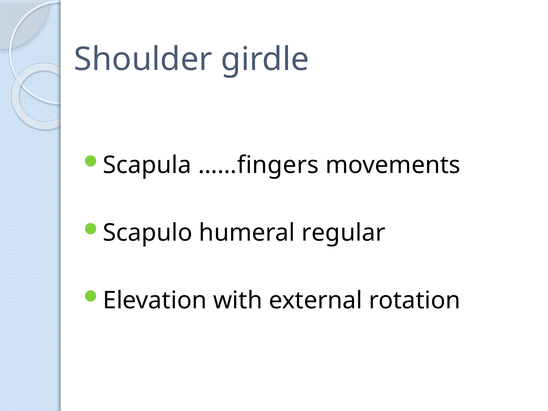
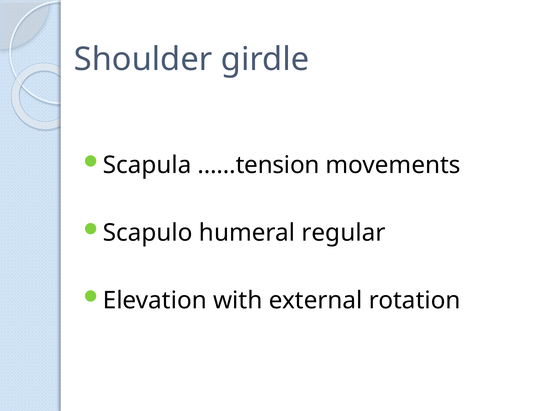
……fingers: ……fingers -> ……tension
